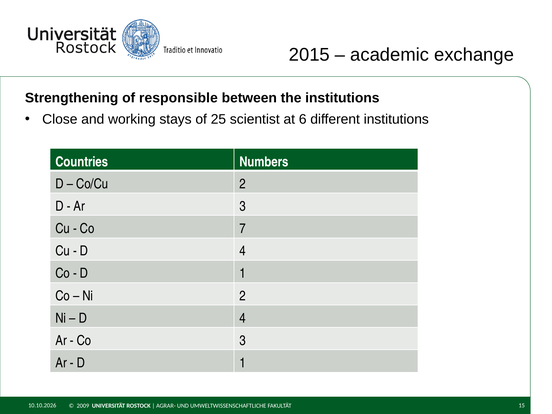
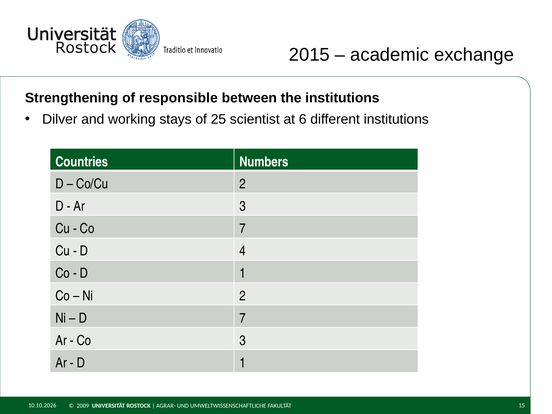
Close: Close -> Dilver
4 at (243, 318): 4 -> 7
